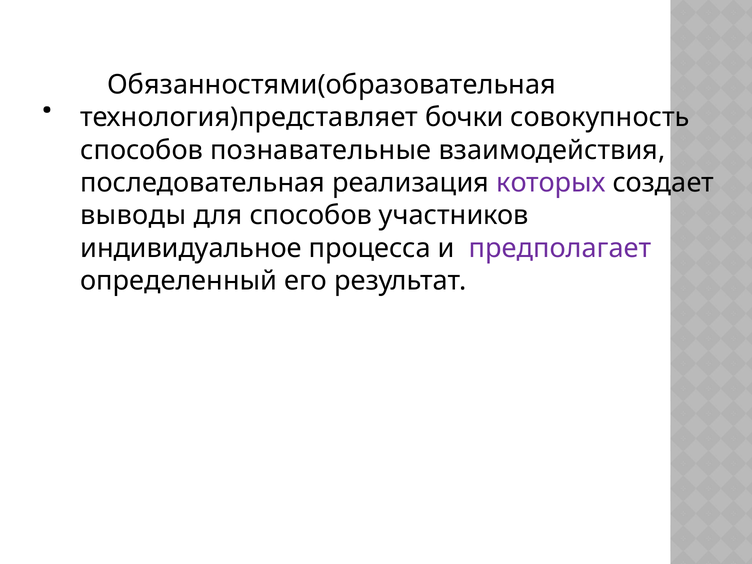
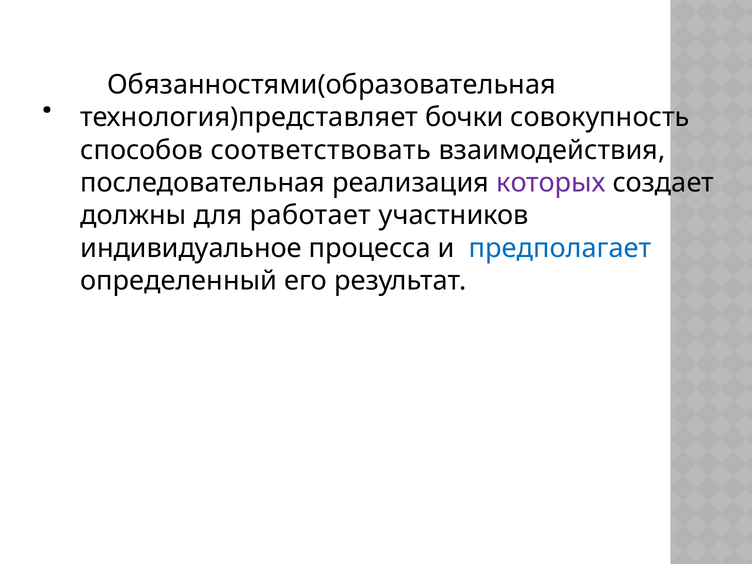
познавательные: познавательные -> соответствовать
выводы: выводы -> должны
для способов: способов -> работает
предполагает colour: purple -> blue
